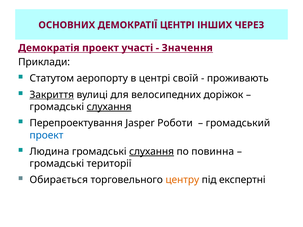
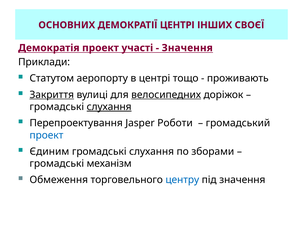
ЧЕРЕЗ: ЧЕРЕЗ -> СВОЄЇ
своїй: своїй -> тощо
велосипедних underline: none -> present
Людина: Людина -> Єдиним
слухання at (152, 152) underline: present -> none
повинна: повинна -> зборами
території: території -> механізм
Обирається: Обирається -> Обмеження
центру colour: orange -> blue
під експертні: експертні -> значення
